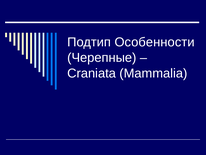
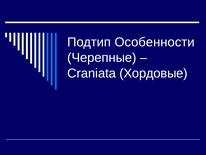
Mammalia: Mammalia -> Хордовые
